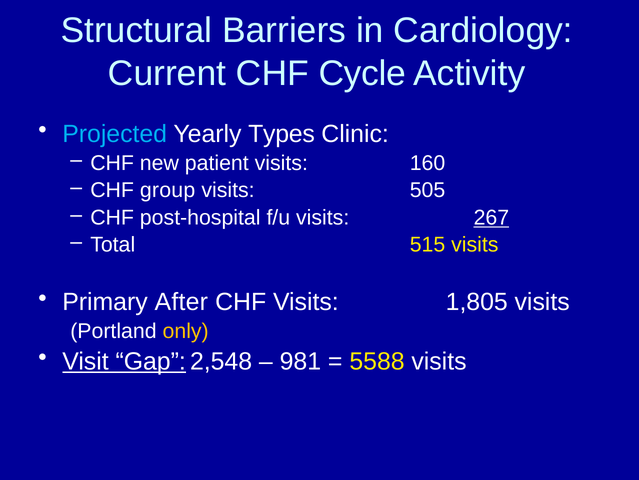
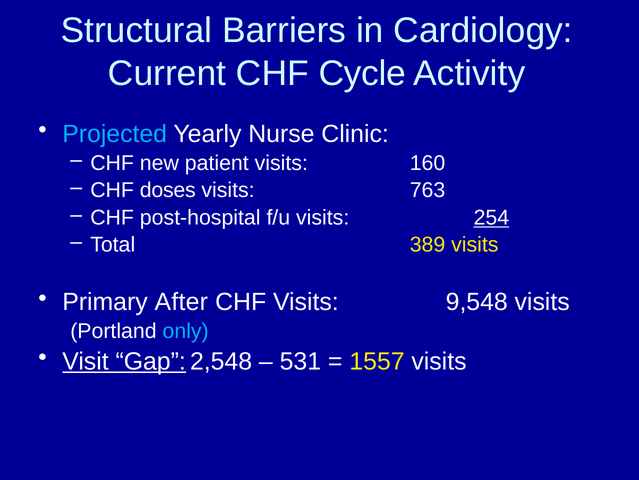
Types: Types -> Nurse
group: group -> doses
505: 505 -> 763
267: 267 -> 254
515: 515 -> 389
1,805: 1,805 -> 9,548
only colour: yellow -> light blue
981: 981 -> 531
5588: 5588 -> 1557
